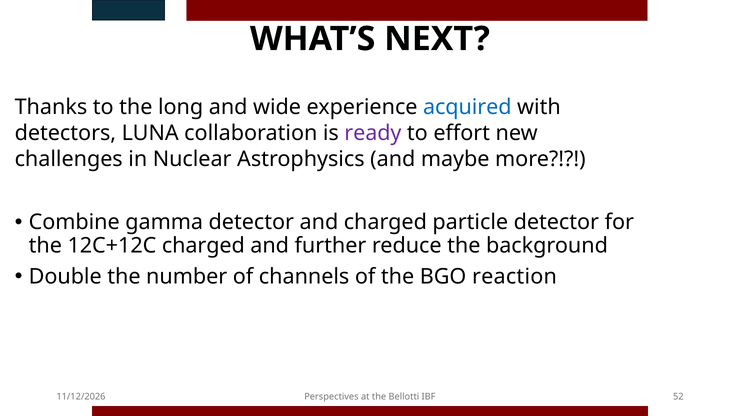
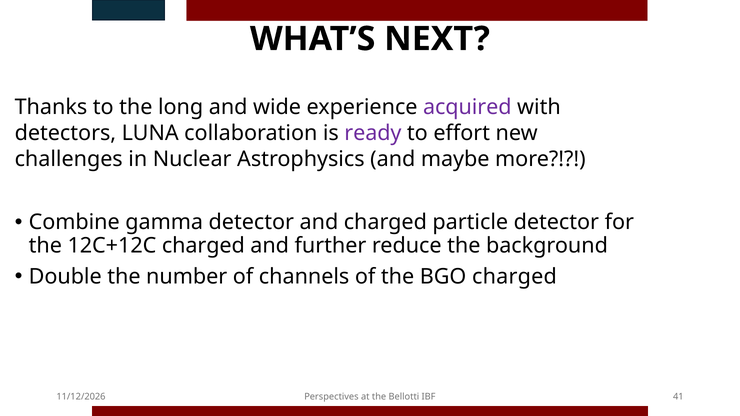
acquired colour: blue -> purple
BGO reaction: reaction -> charged
52: 52 -> 41
